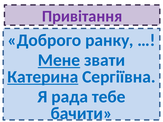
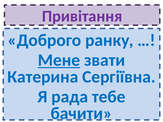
Катерина underline: present -> none
